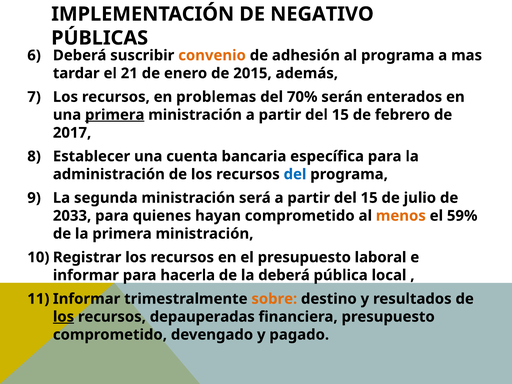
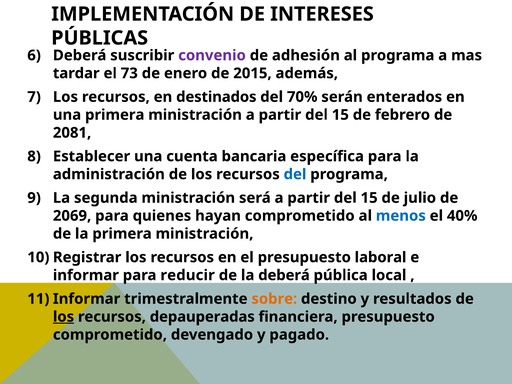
NEGATIVO: NEGATIVO -> INTERESES
convenio colour: orange -> purple
21: 21 -> 73
problemas: problemas -> destinados
primera at (115, 115) underline: present -> none
2017: 2017 -> 2081
2033: 2033 -> 2069
menos colour: orange -> blue
59%: 59% -> 40%
hacerla: hacerla -> reducir
